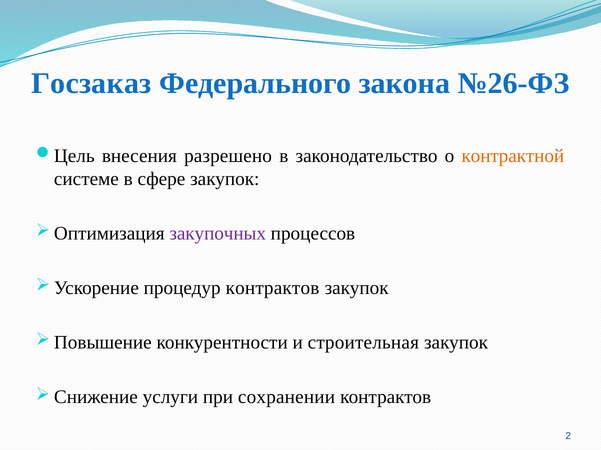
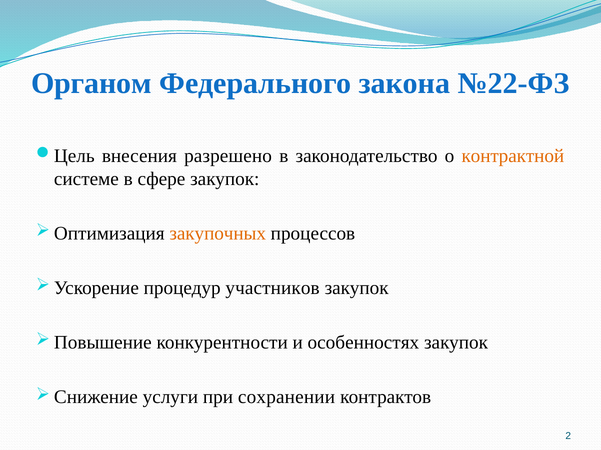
Госзаказ: Госзаказ -> Органом
№26-ФЗ: №26-ФЗ -> №22-ФЗ
закупочных colour: purple -> orange
процедур контрактов: контрактов -> участников
строительная: строительная -> особенностях
